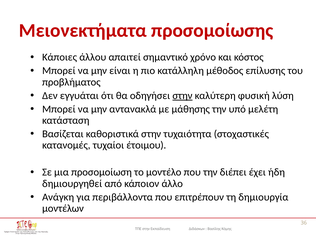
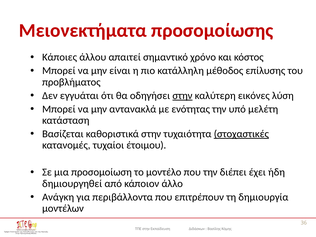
φυσική: φυσική -> εικόνες
μάθησης: μάθησης -> ενότητας
στοχαστικές underline: none -> present
